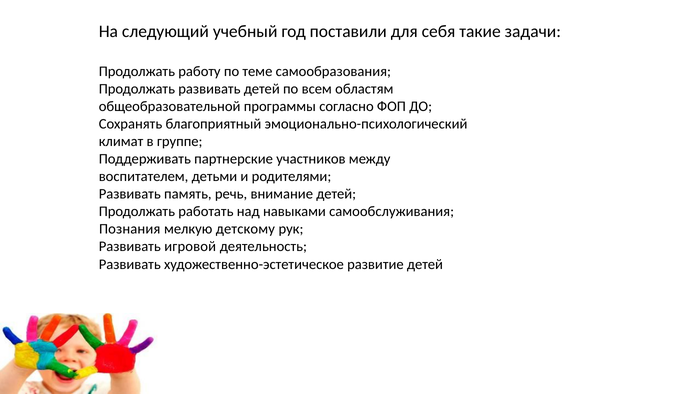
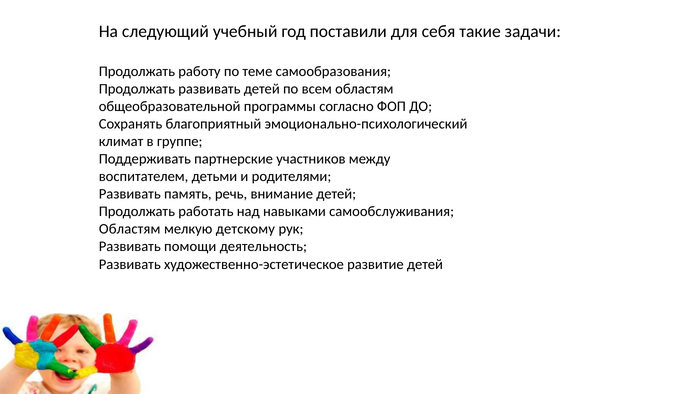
Познания at (130, 229): Познания -> Областям
игровой: игровой -> помощи
